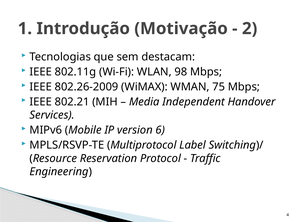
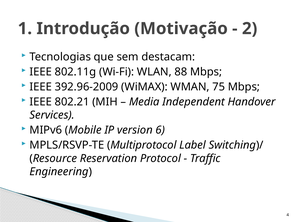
98: 98 -> 88
802.26-2009: 802.26-2009 -> 392.96-2009
